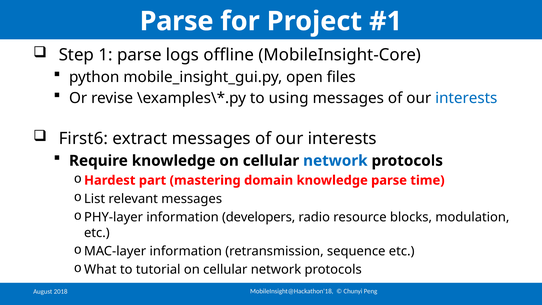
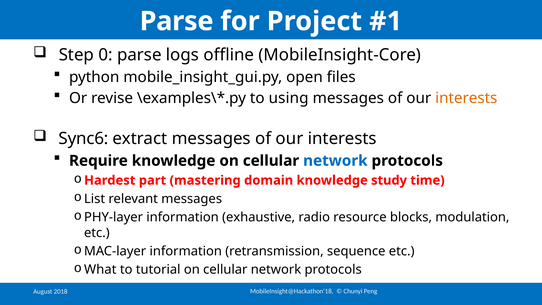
1: 1 -> 0
interests at (466, 98) colour: blue -> orange
First6: First6 -> Sync6
knowledge parse: parse -> study
developers: developers -> exhaustive
